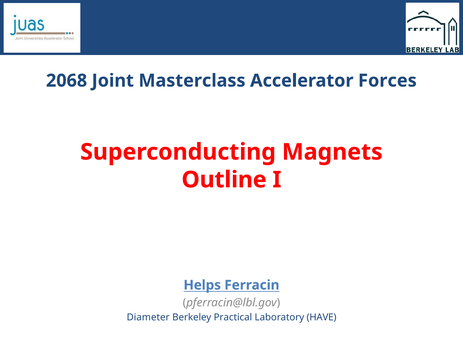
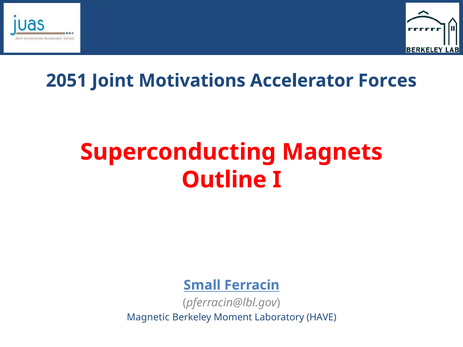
2068: 2068 -> 2051
Masterclass: Masterclass -> Motivations
Helps: Helps -> Small
Diameter: Diameter -> Magnetic
Practical: Practical -> Moment
